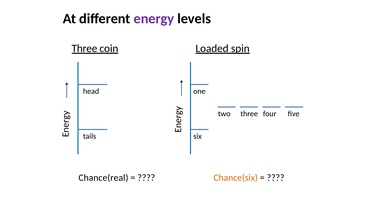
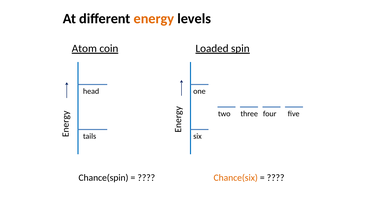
energy colour: purple -> orange
Three at (84, 48): Three -> Atom
Chance(real: Chance(real -> Chance(spin
